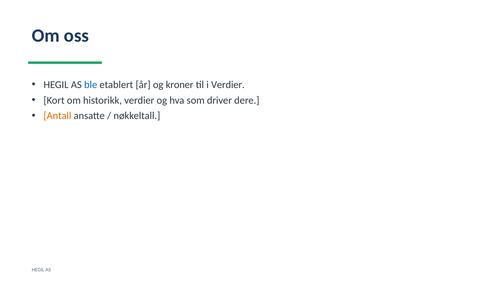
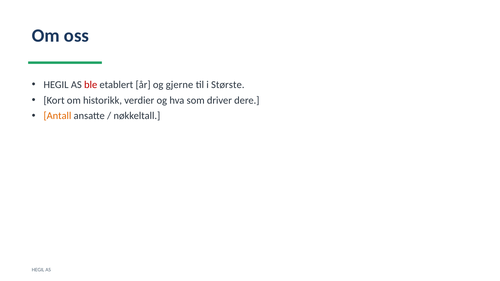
ble colour: blue -> red
kroner: kroner -> gjerne
i Verdier: Verdier -> Største
